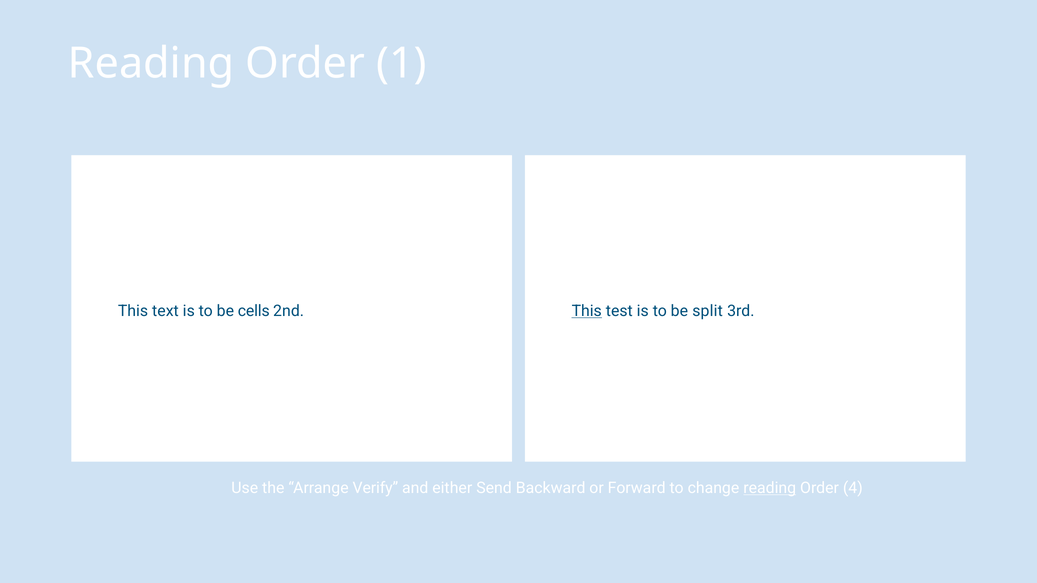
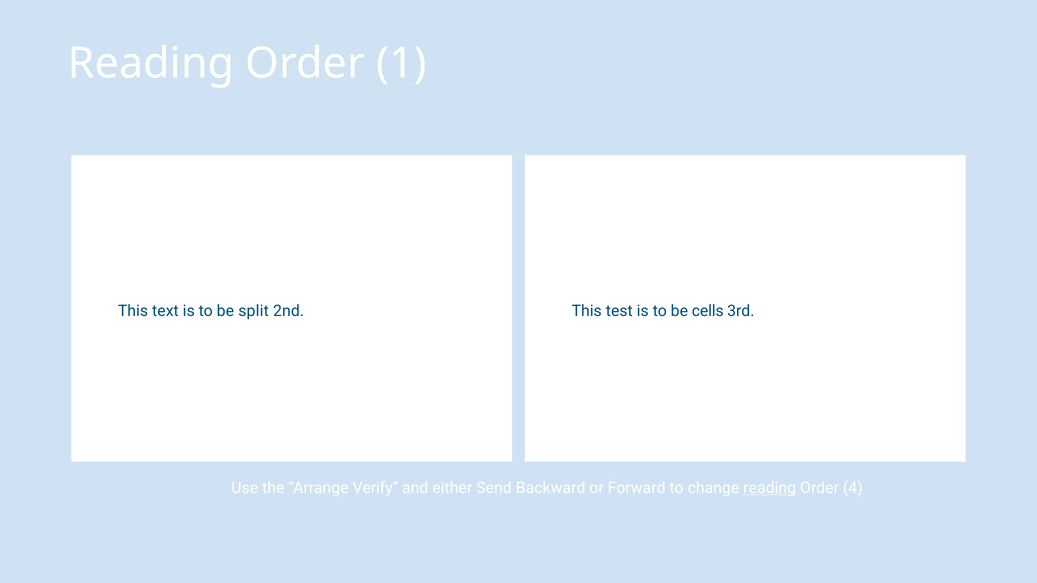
cells: cells -> split
This at (587, 311) underline: present -> none
split: split -> cells
